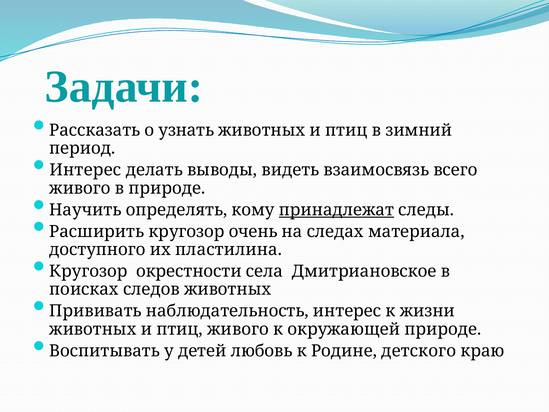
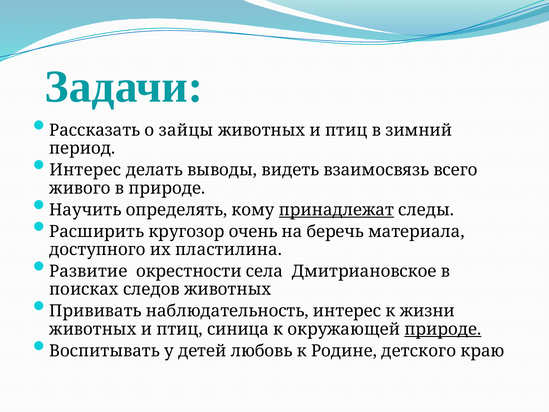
узнать: узнать -> зайцы
следах: следах -> беречь
Кругозор at (88, 271): Кругозор -> Развитие
птиц живого: живого -> синица
природе at (443, 329) underline: none -> present
